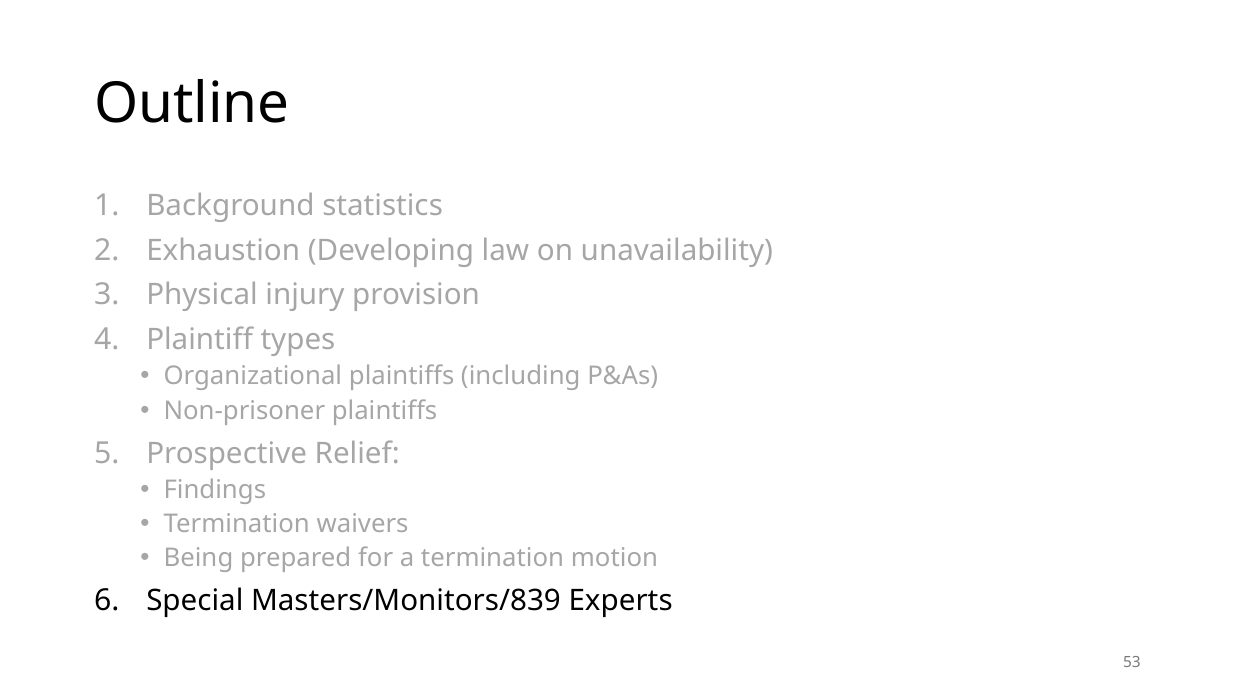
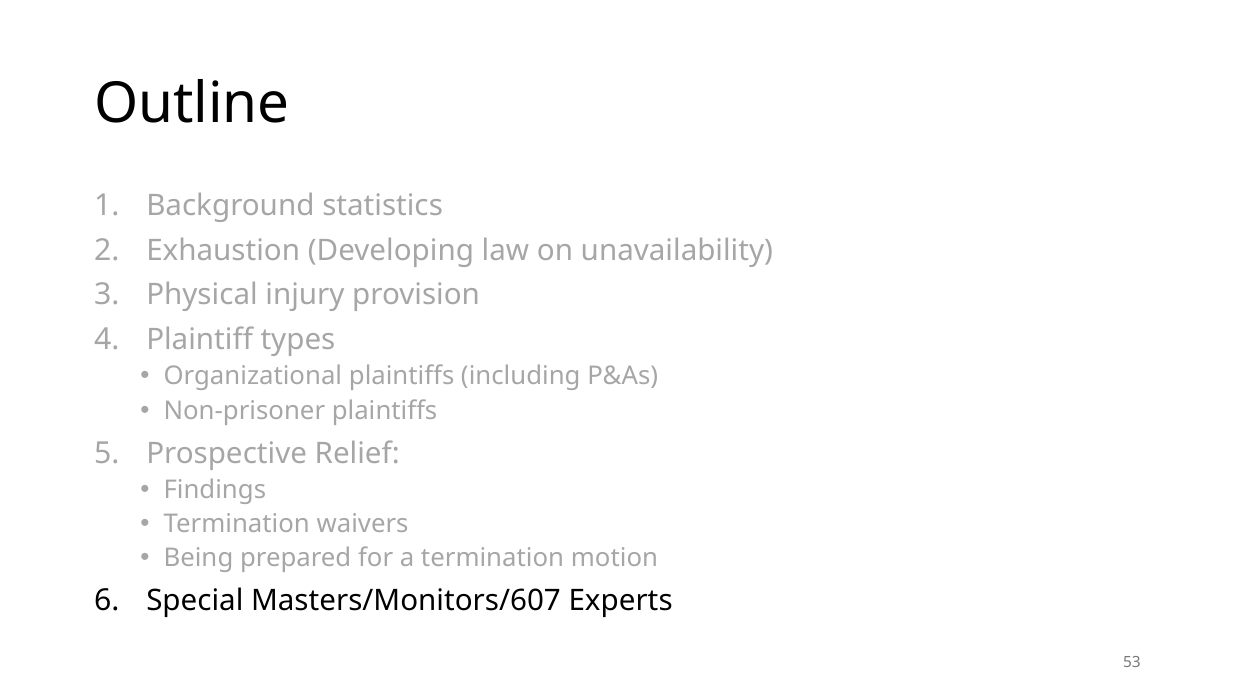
Masters/Monitors/839: Masters/Monitors/839 -> Masters/Monitors/607
